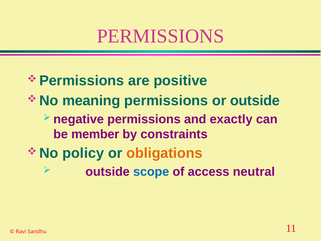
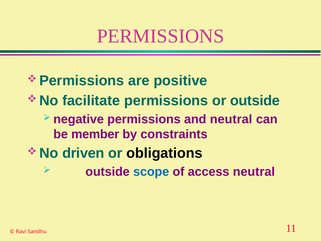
meaning: meaning -> facilitate
and exactly: exactly -> neutral
policy: policy -> driven
obligations colour: orange -> black
